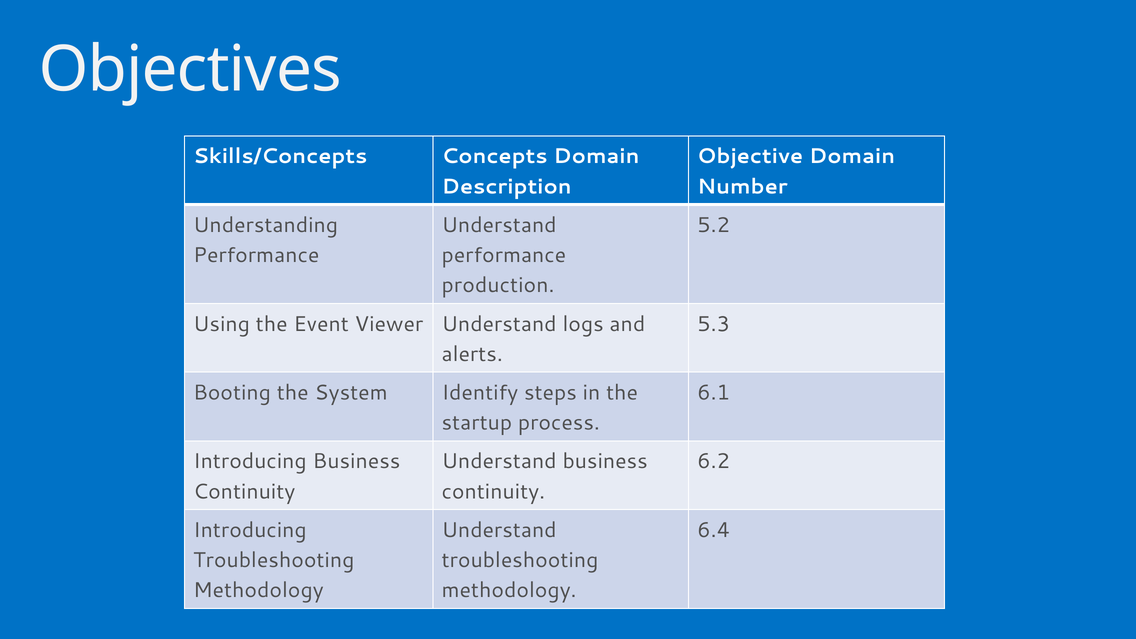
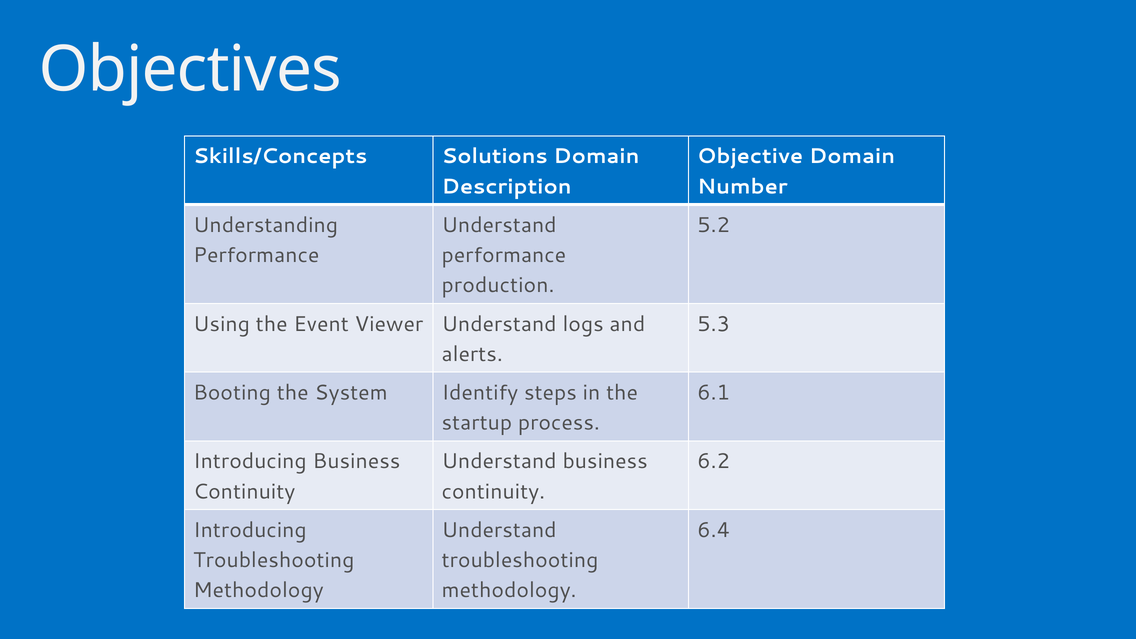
Concepts: Concepts -> Solutions
